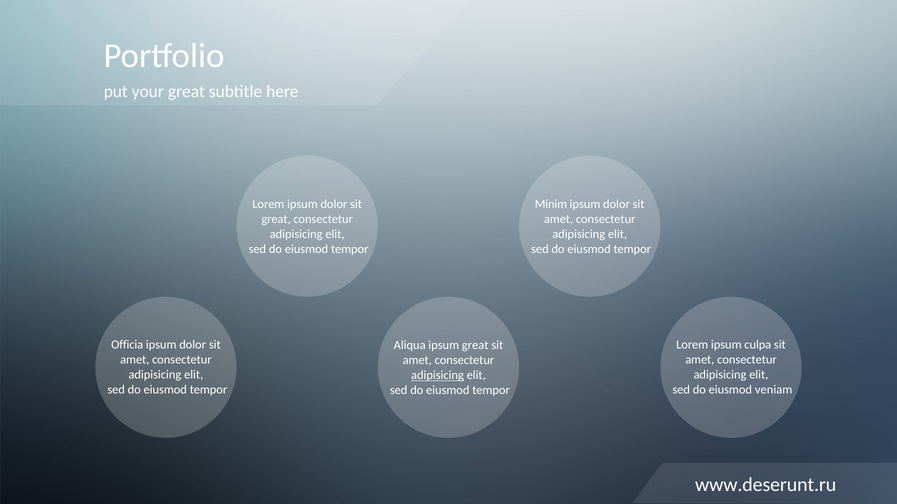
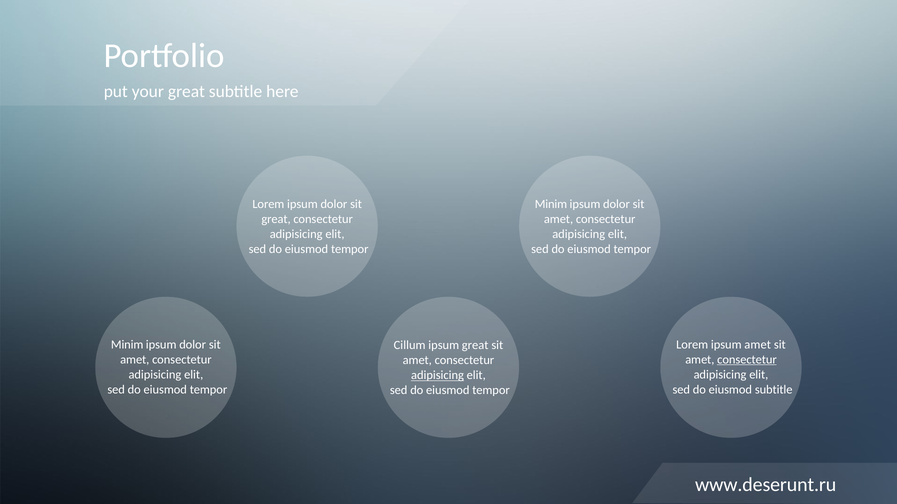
Officia at (127, 345): Officia -> Minim
ipsum culpa: culpa -> amet
Aliqua: Aliqua -> Cillum
consectetur at (747, 360) underline: none -> present
eiusmod veniam: veniam -> subtitle
